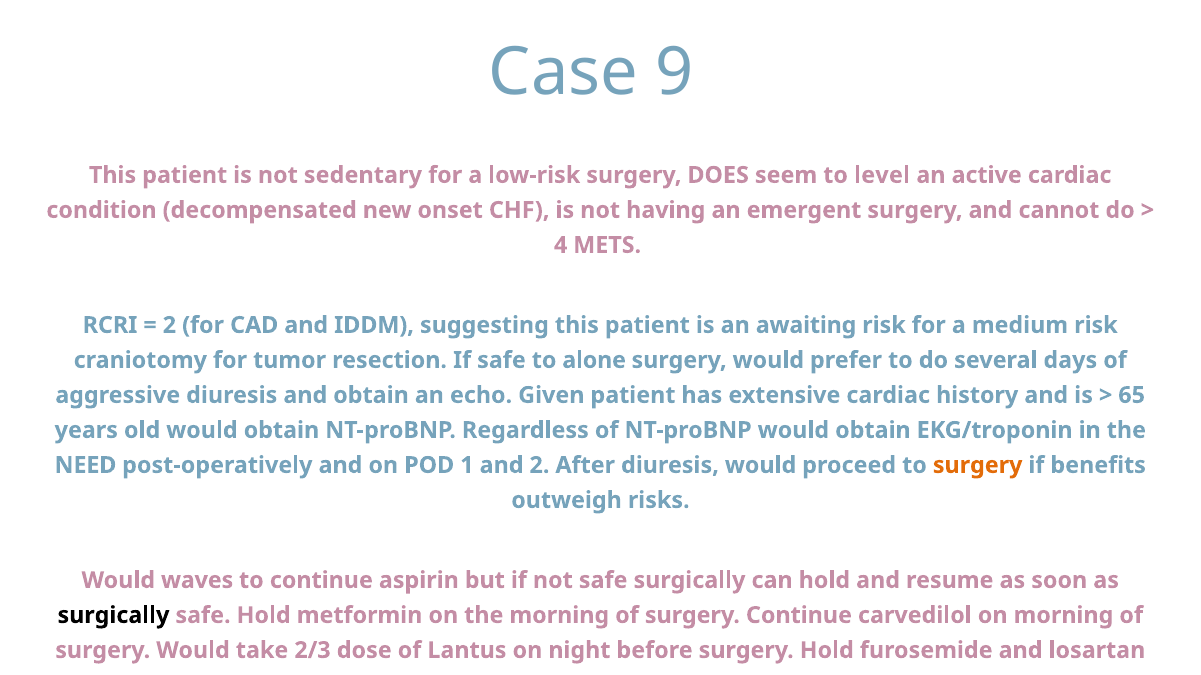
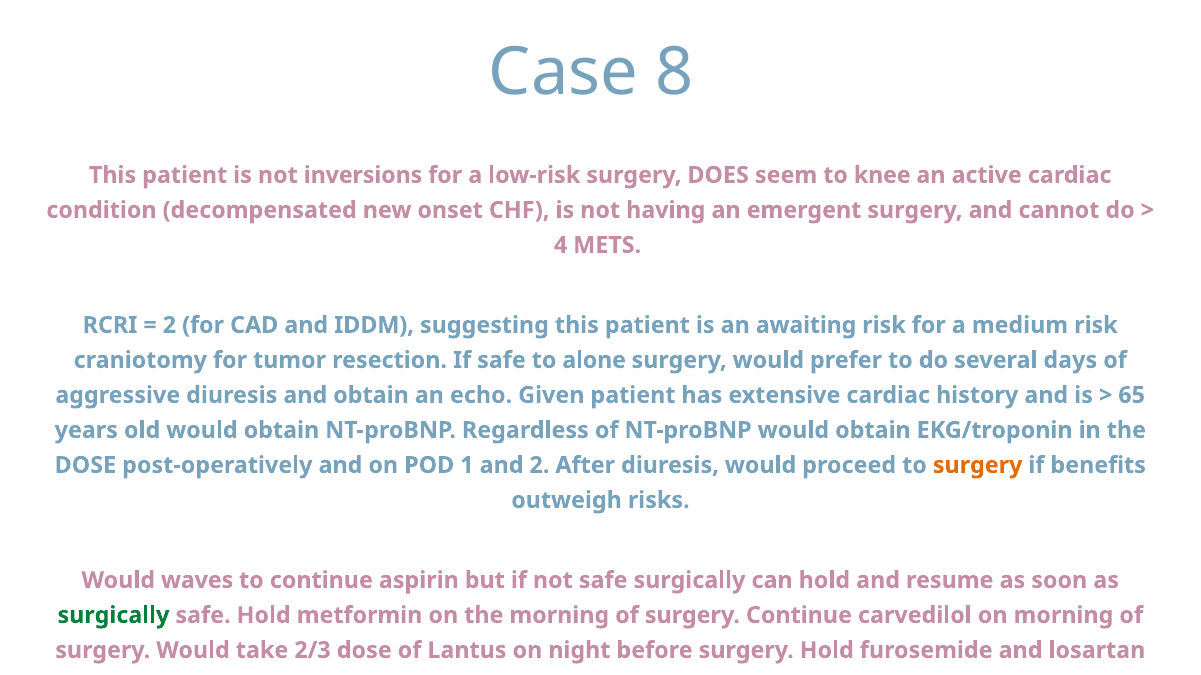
9: 9 -> 8
sedentary: sedentary -> inversions
level: level -> knee
NEED at (85, 466): NEED -> DOSE
surgically at (113, 616) colour: black -> green
